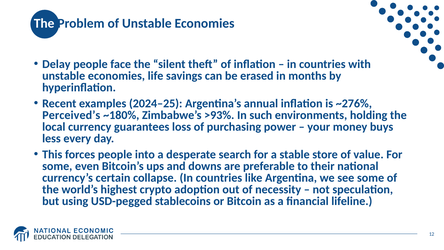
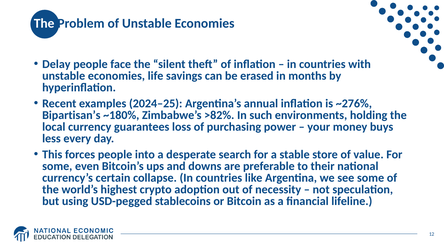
Perceived’s: Perceived’s -> Bipartisan’s
>93%: >93% -> >82%
